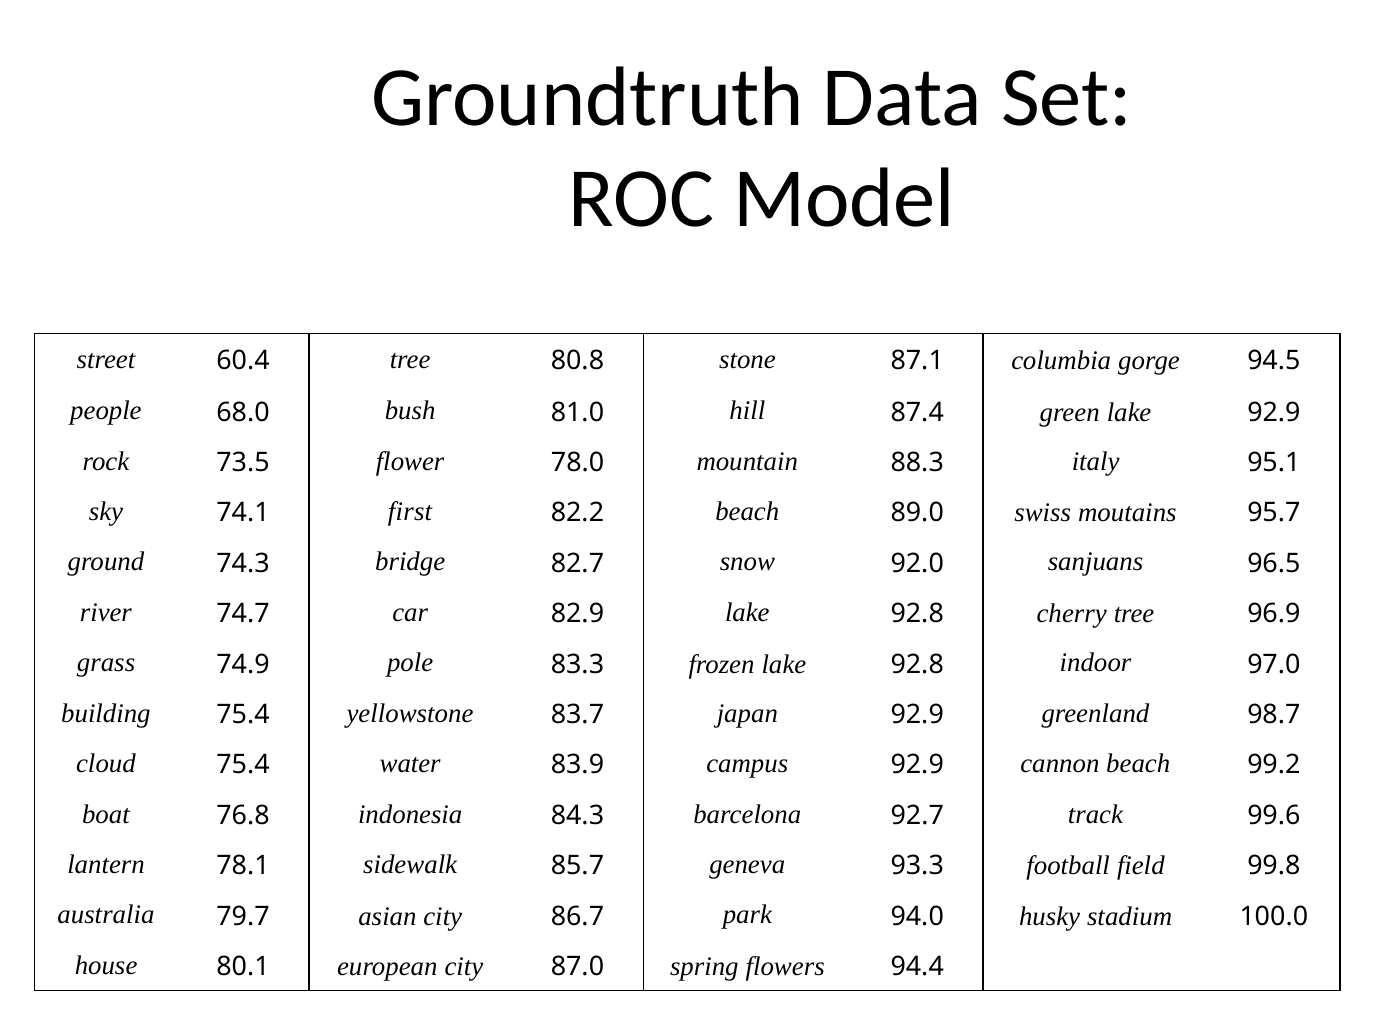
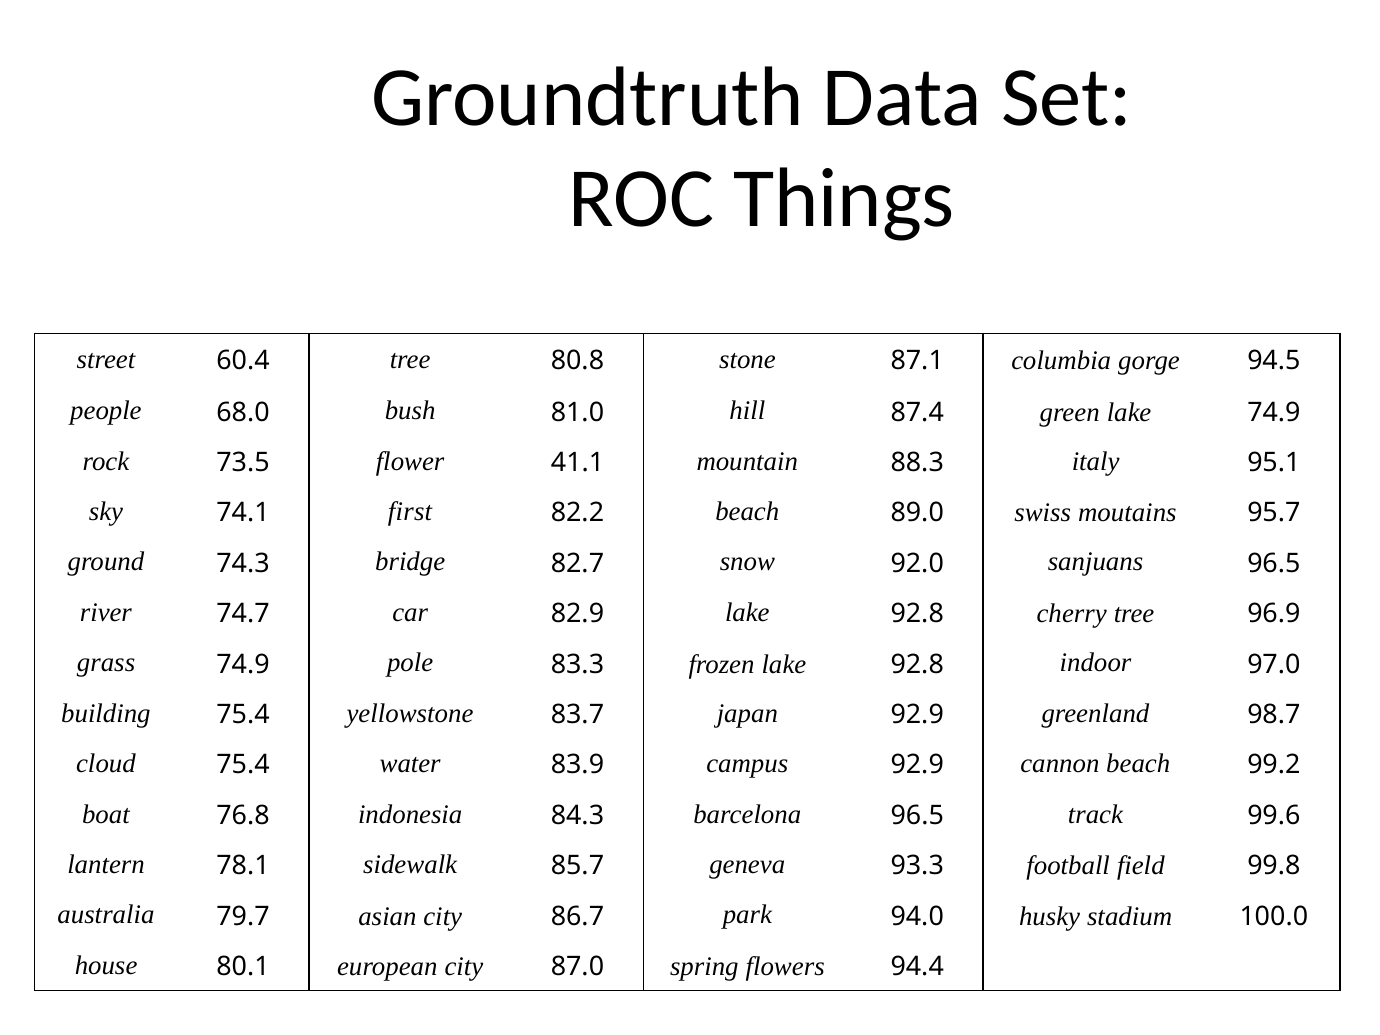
Model: Model -> Things
lake 92.9: 92.9 -> 74.9
78.0: 78.0 -> 41.1
barcelona 92.7: 92.7 -> 96.5
